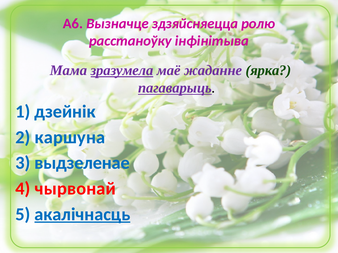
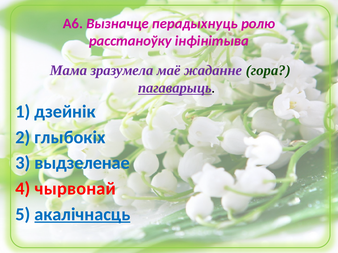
здзяйсняецца: здзяйсняецца -> перадыхнуць
зразумела underline: present -> none
ярка: ярка -> гора
каршуна: каршуна -> глыбокіх
